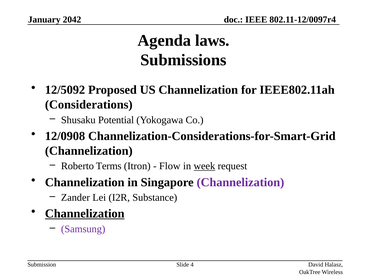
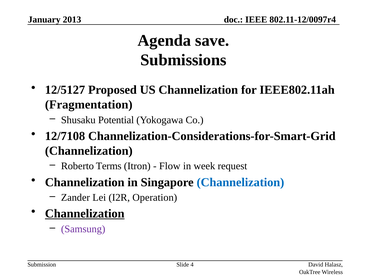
2042: 2042 -> 2013
laws: laws -> save
12/5092: 12/5092 -> 12/5127
Considerations: Considerations -> Fragmentation
12/0908: 12/0908 -> 12/7108
week underline: present -> none
Channelization at (240, 182) colour: purple -> blue
Substance: Substance -> Operation
